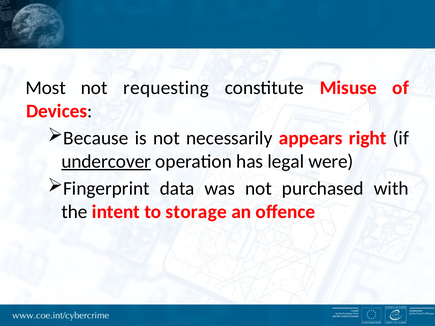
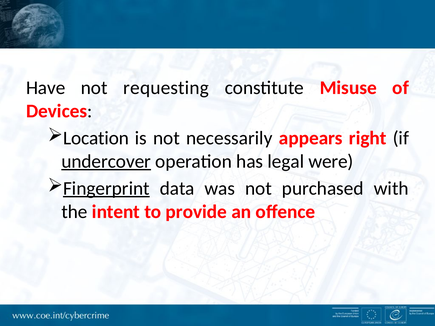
Most: Most -> Have
Because: Because -> Location
Fingerprint underline: none -> present
storage: storage -> provide
